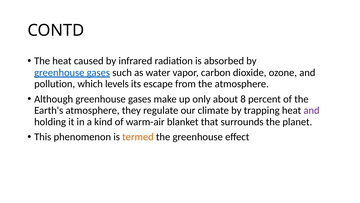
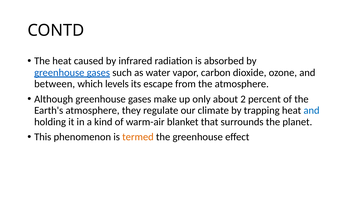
pollution: pollution -> between
8: 8 -> 2
and at (312, 110) colour: purple -> blue
